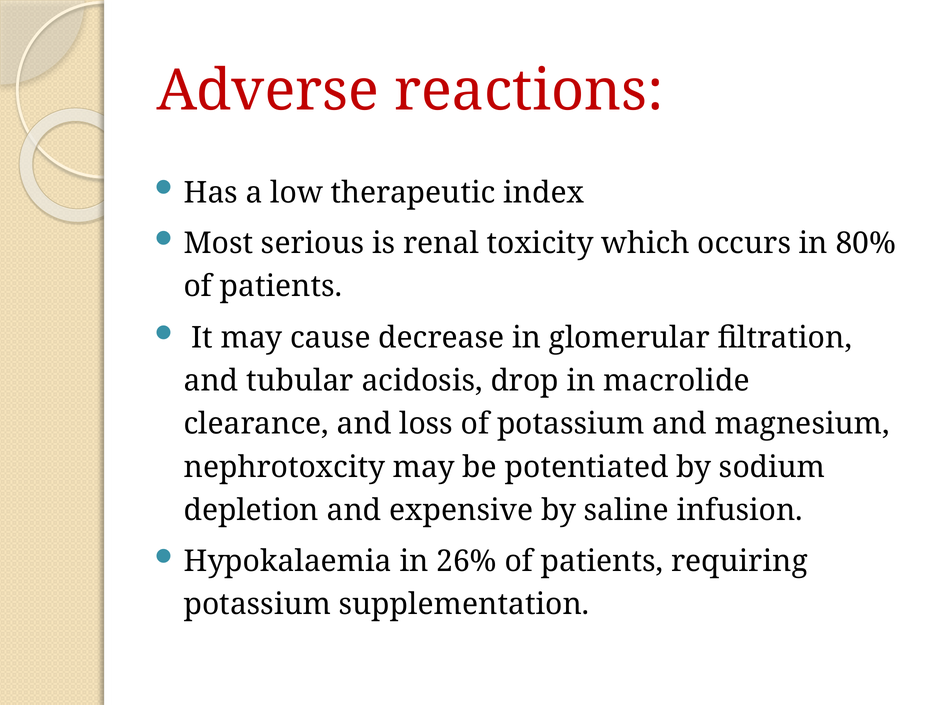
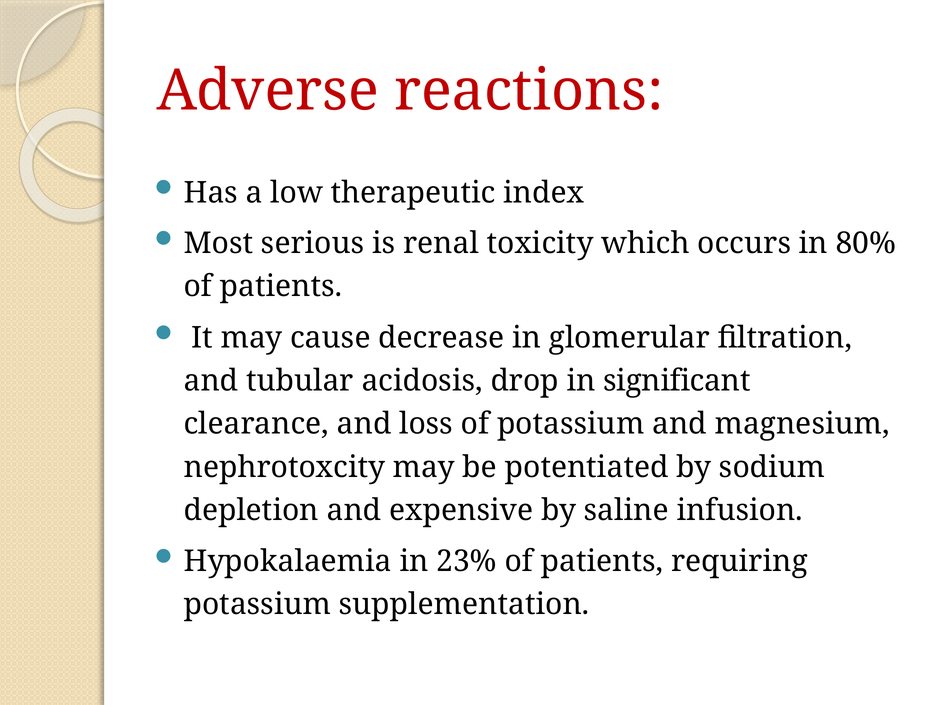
macrolide: macrolide -> significant
26%: 26% -> 23%
